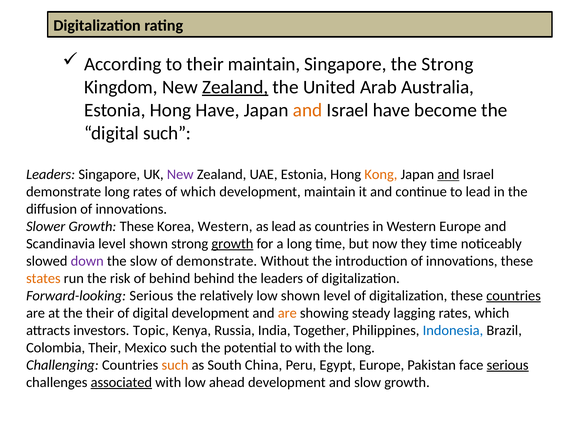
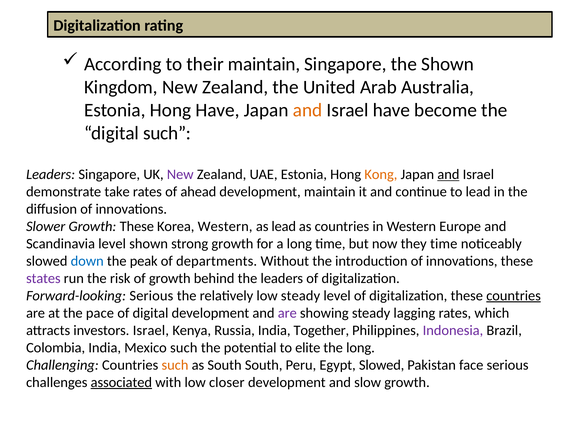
the Strong: Strong -> Shown
Zealand at (235, 87) underline: present -> none
demonstrate long: long -> take
of which: which -> ahead
growth at (232, 244) underline: present -> none
down colour: purple -> blue
the slow: slow -> peak
of demonstrate: demonstrate -> departments
states colour: orange -> purple
of behind: behind -> growth
low shown: shown -> steady
the their: their -> pace
are at (287, 313) colour: orange -> purple
investors Topic: Topic -> Israel
Indonesia colour: blue -> purple
Colombia Their: Their -> India
to with: with -> elite
South China: China -> South
Egypt Europe: Europe -> Slowed
serious at (508, 365) underline: present -> none
ahead: ahead -> closer
